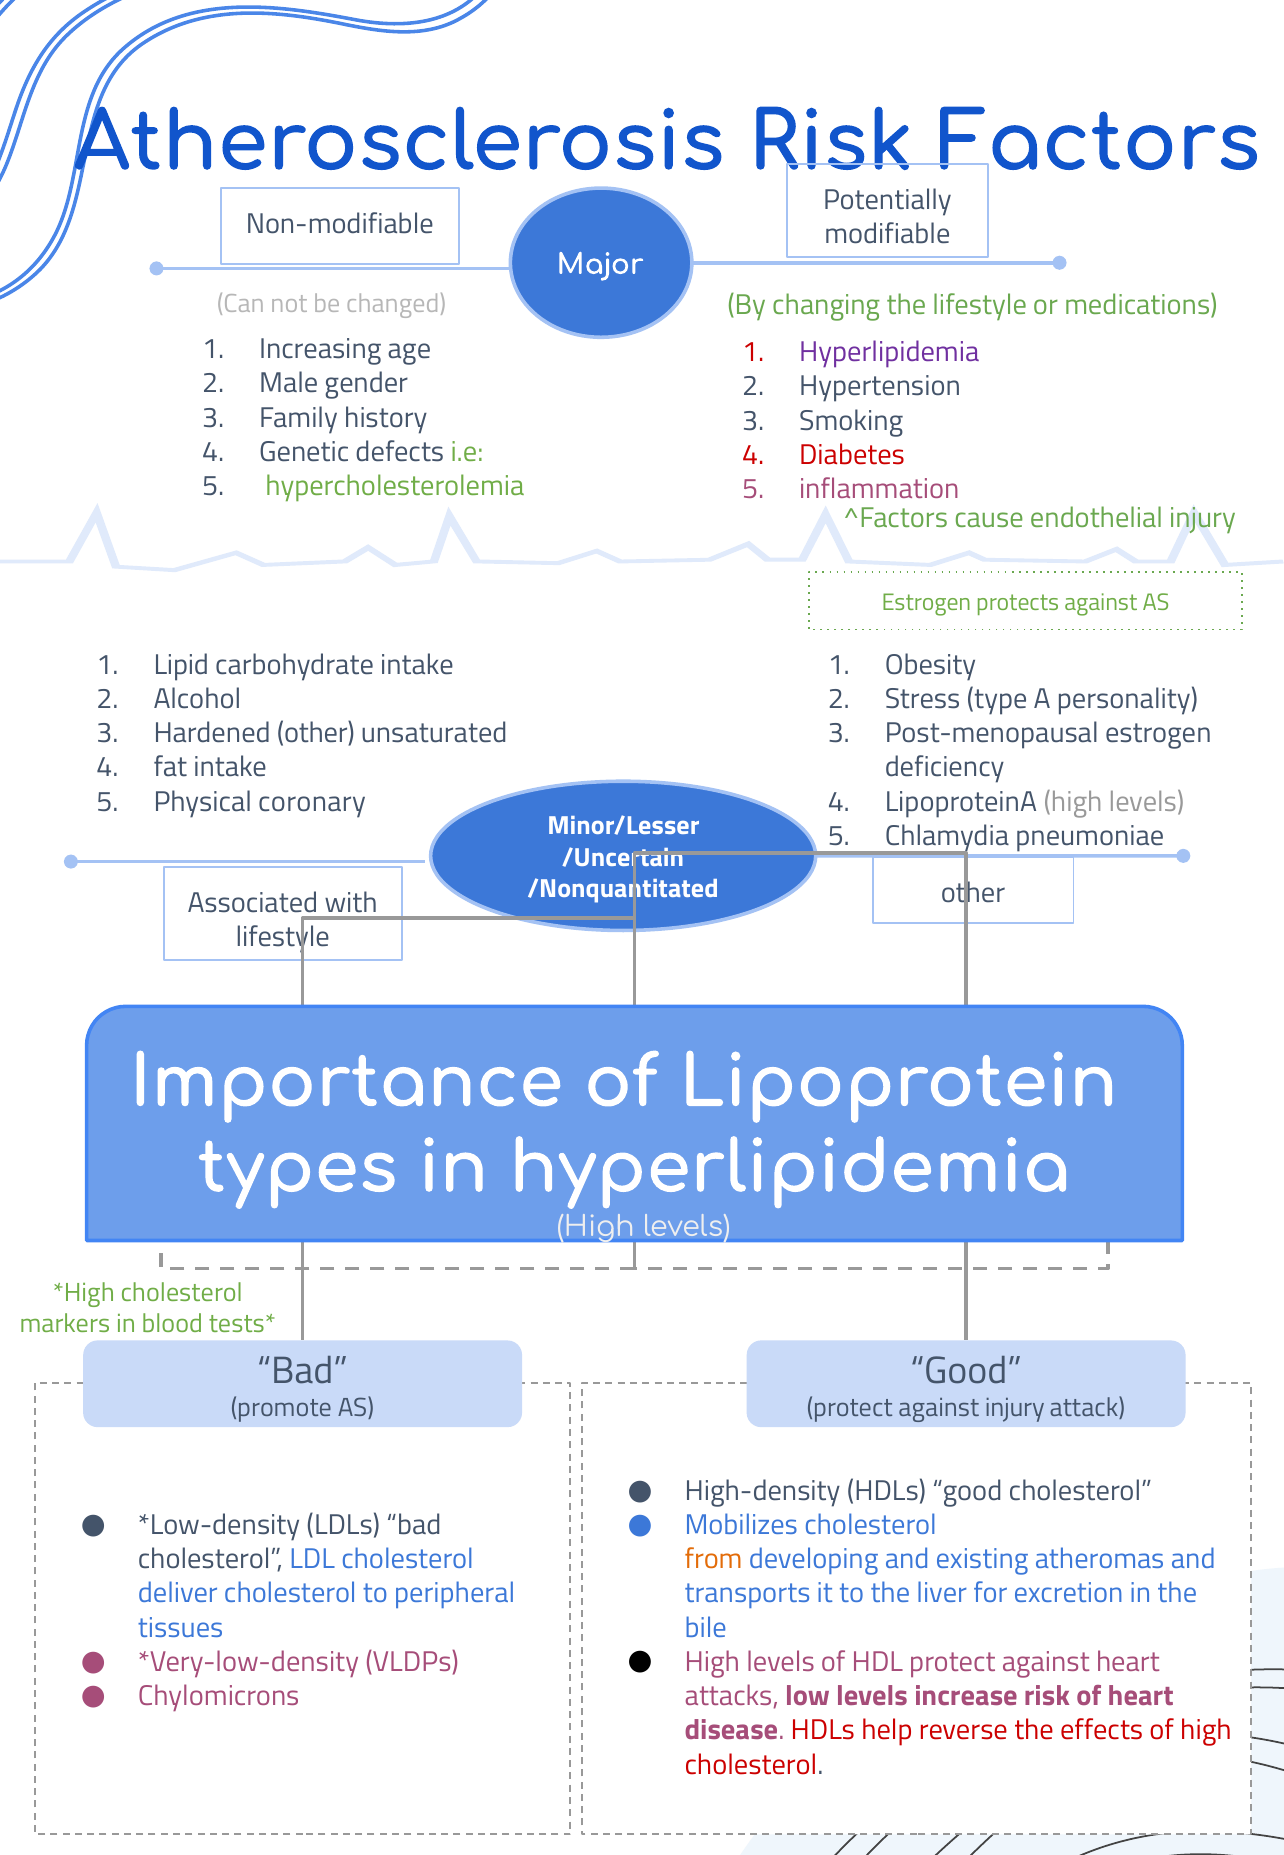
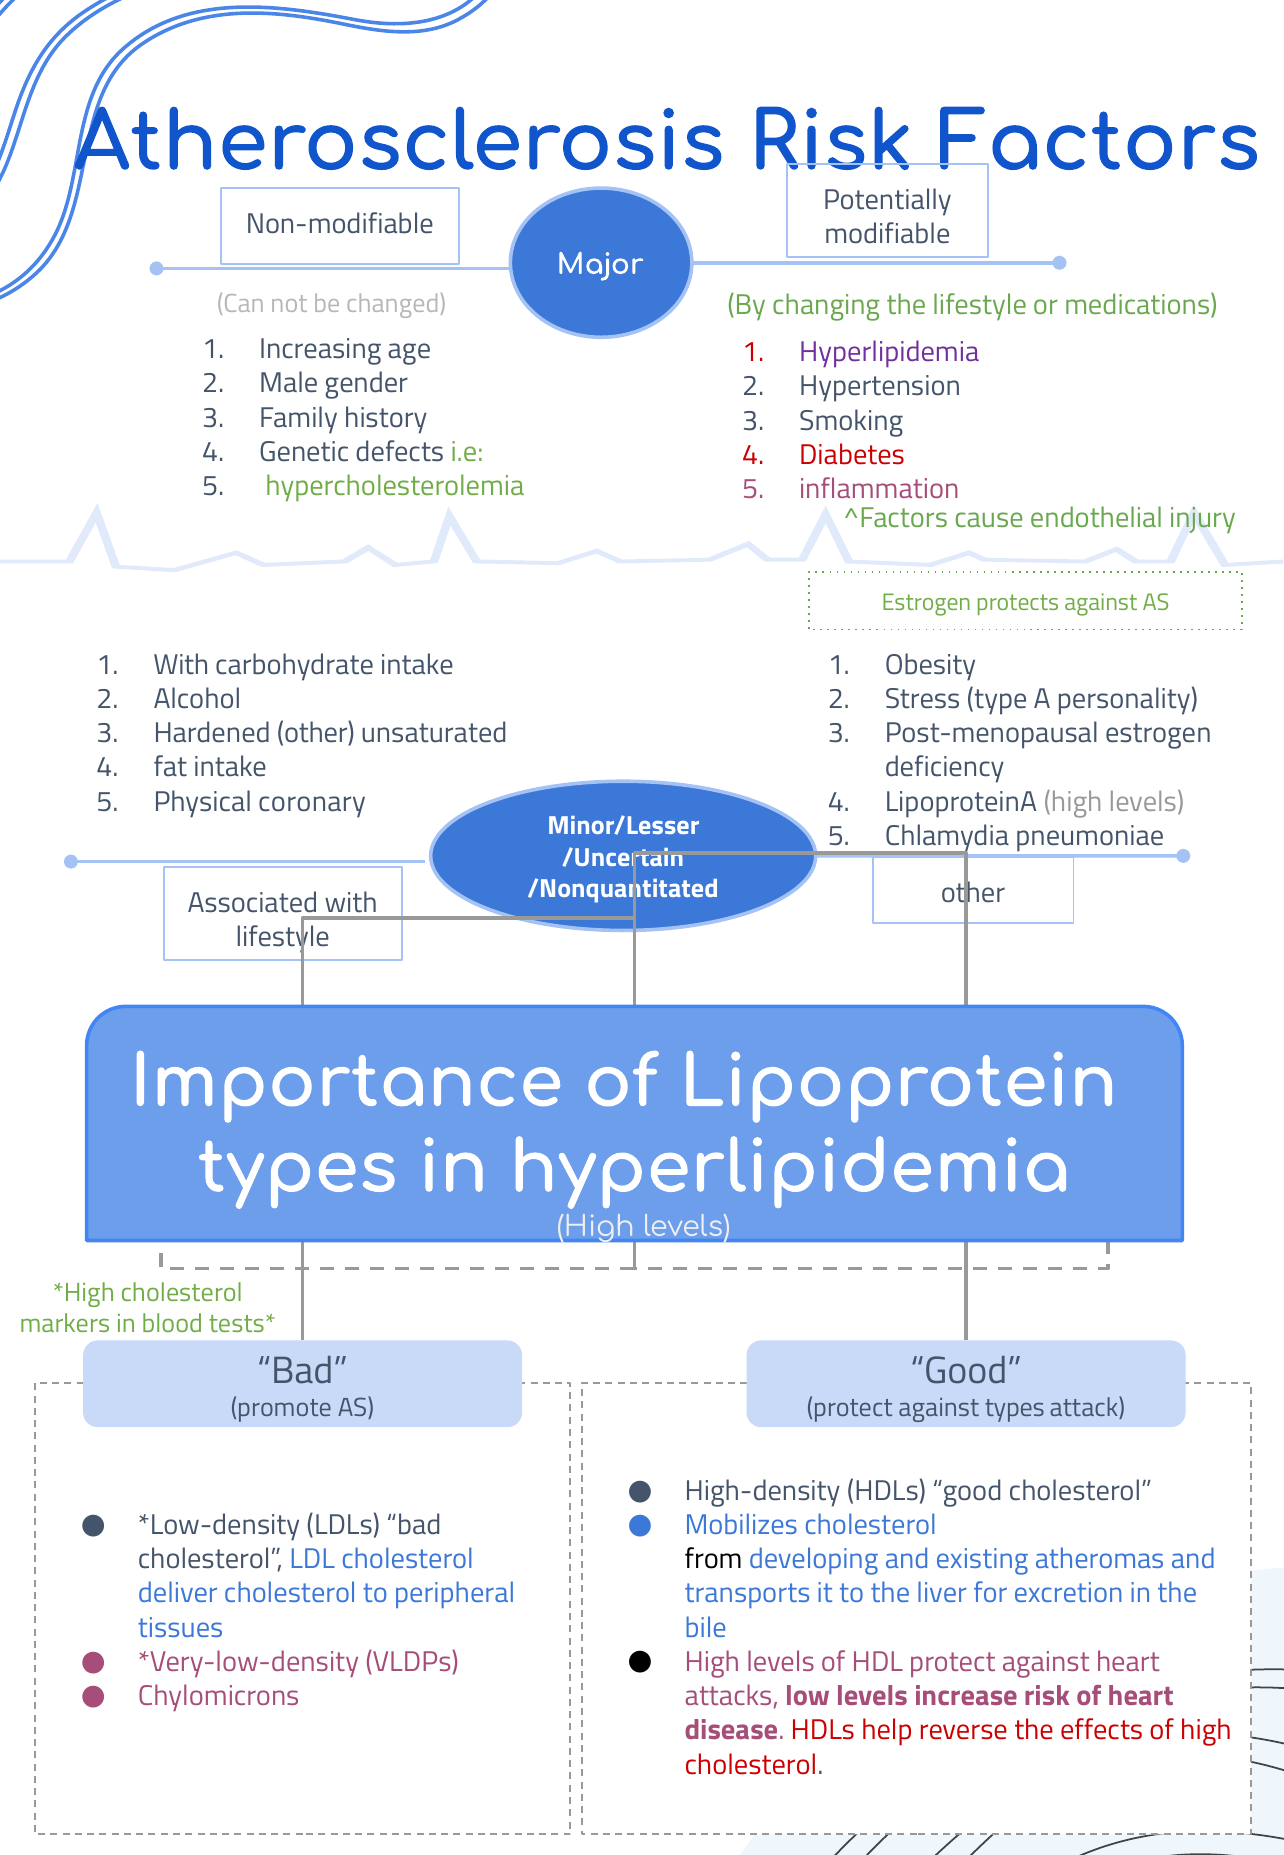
Lipid at (181, 665): Lipid -> With
against injury: injury -> types
from colour: orange -> black
